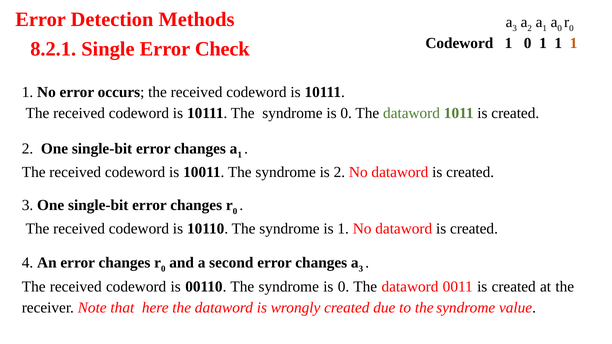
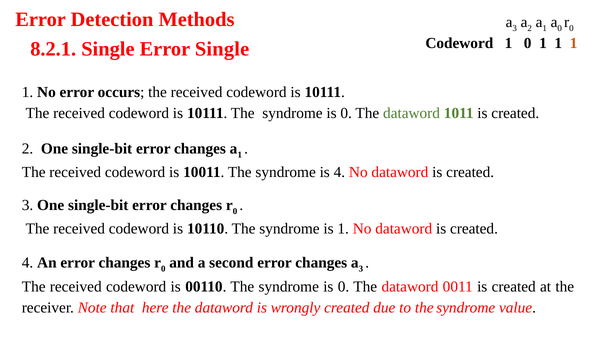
Error Check: Check -> Single
is 2: 2 -> 4
